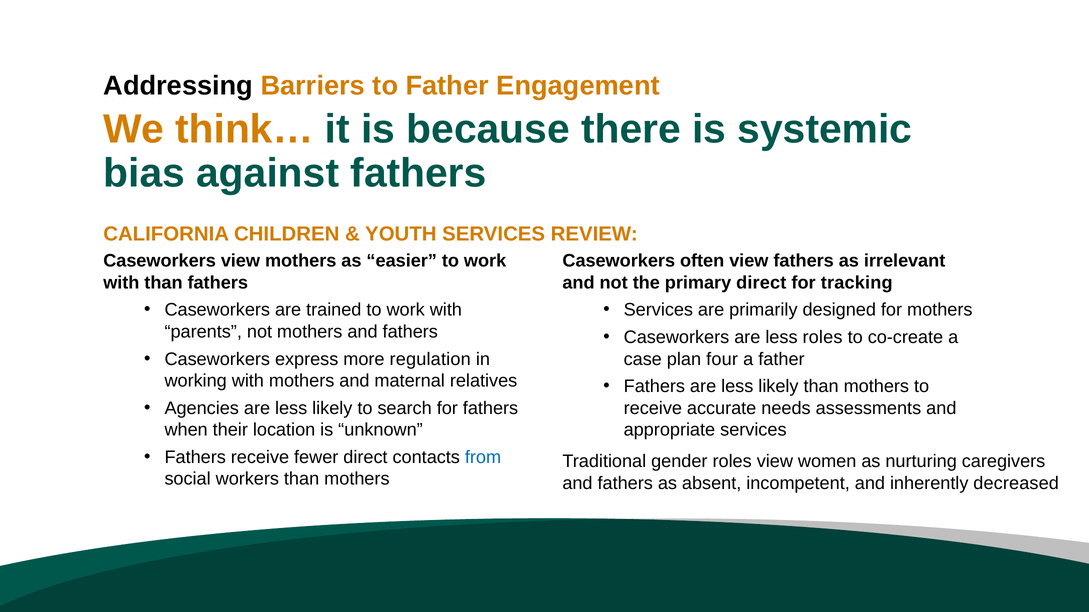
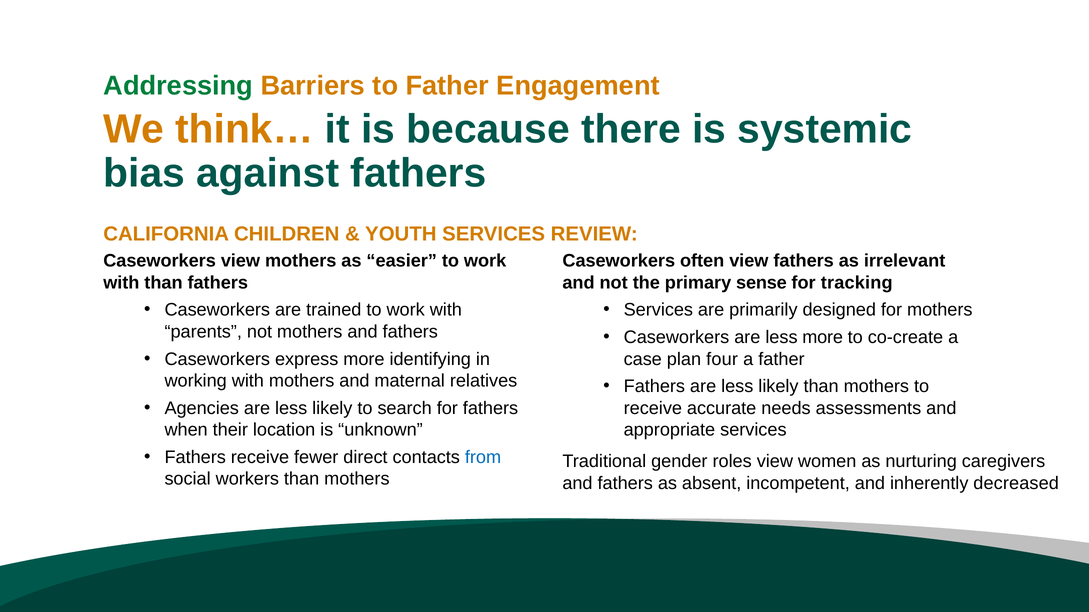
Addressing colour: black -> green
primary direct: direct -> sense
less roles: roles -> more
regulation: regulation -> identifying
